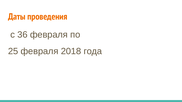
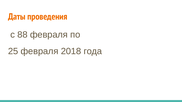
36: 36 -> 88
